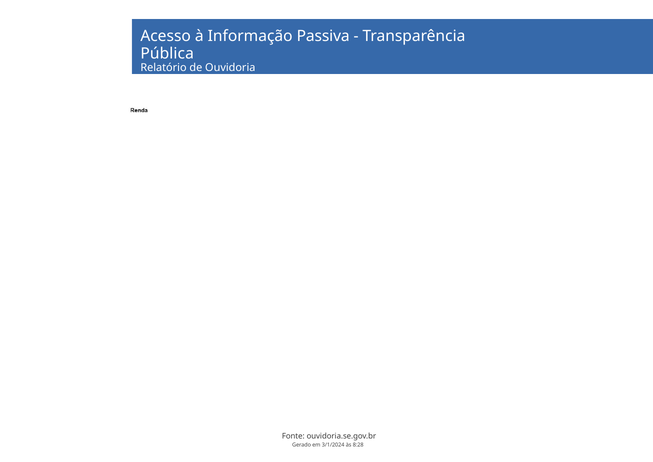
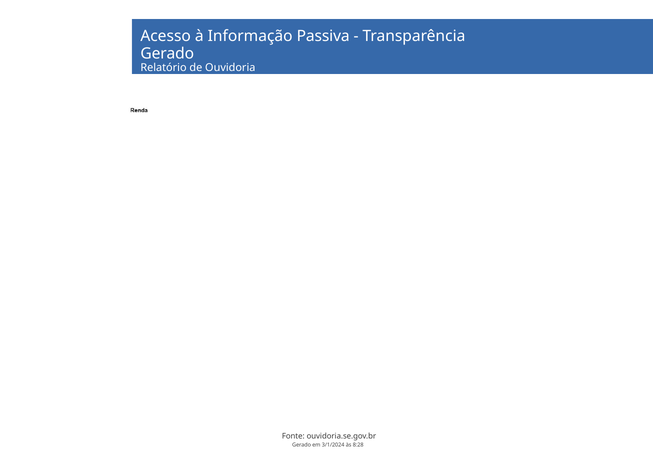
Pública at (167, 53): Pública -> Gerado
